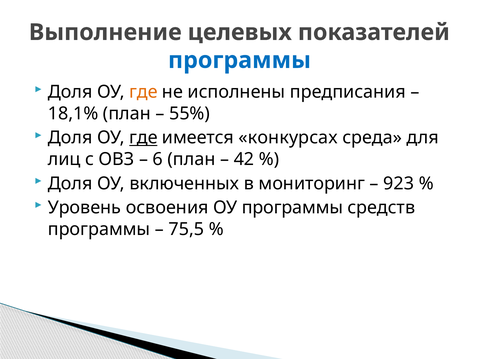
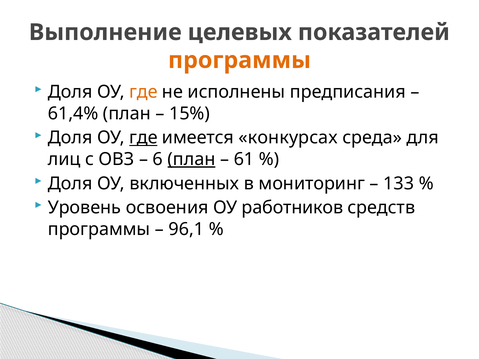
программы at (239, 60) colour: blue -> orange
18,1%: 18,1% -> 61,4%
55%: 55% -> 15%
план at (191, 159) underline: none -> present
42: 42 -> 61
923: 923 -> 133
ОУ программы: программы -> работников
75,5: 75,5 -> 96,1
